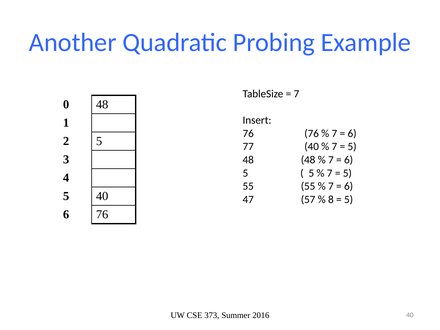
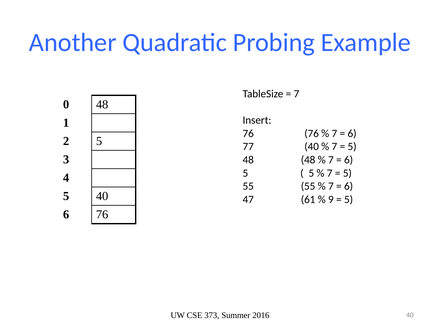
57: 57 -> 61
8: 8 -> 9
